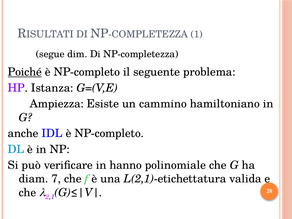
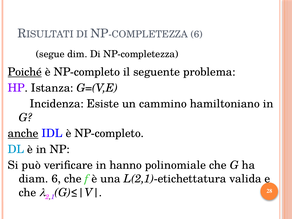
1 at (197, 34): 1 -> 6
Ampiezza: Ampiezza -> Incidenza
anche underline: none -> present
diam 7: 7 -> 6
